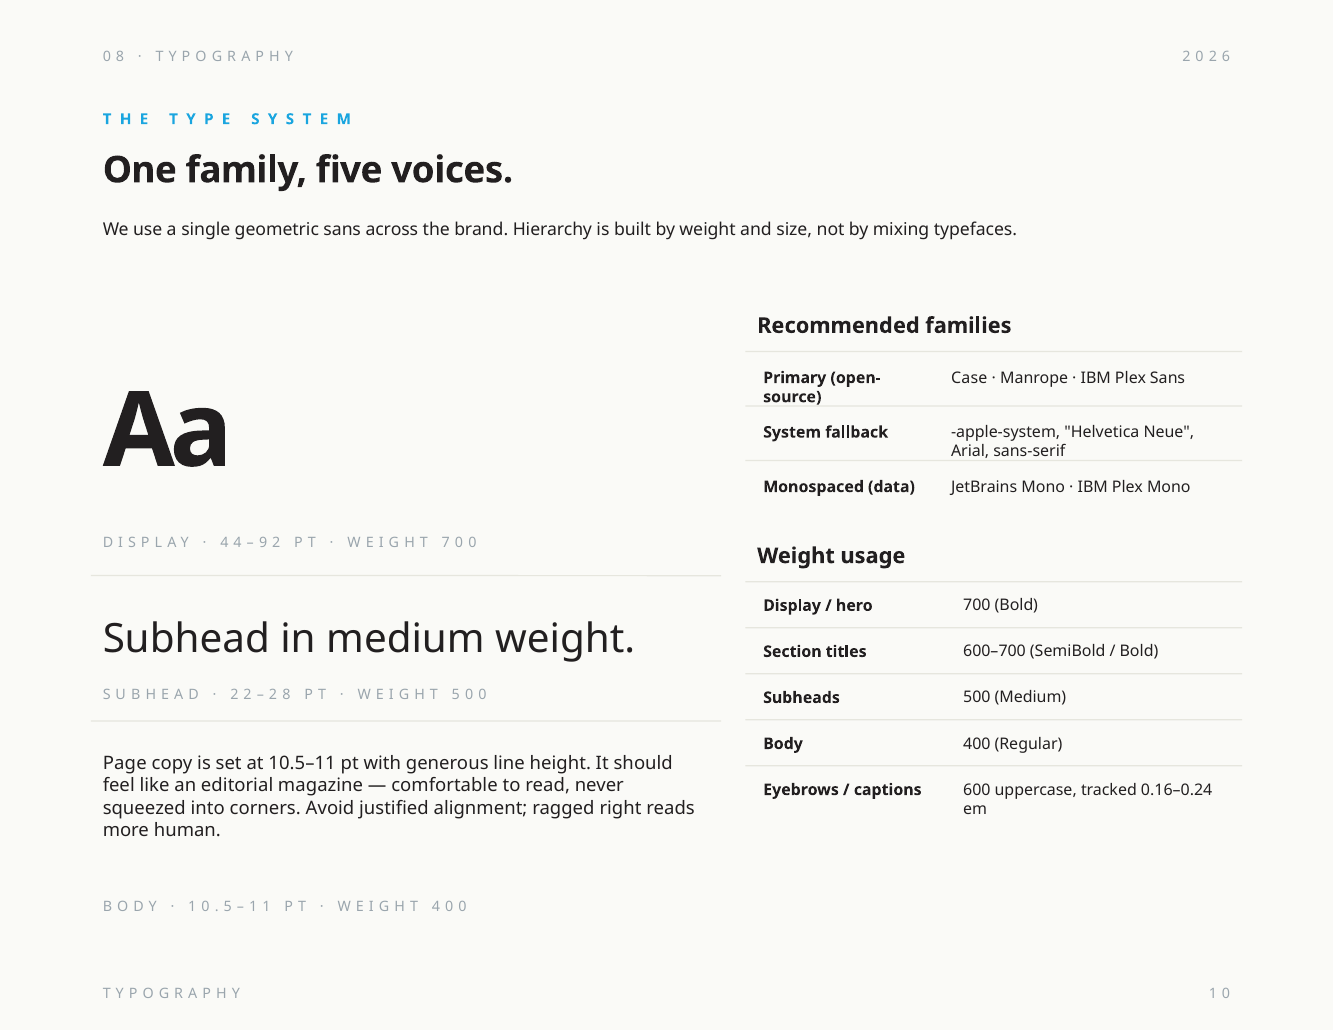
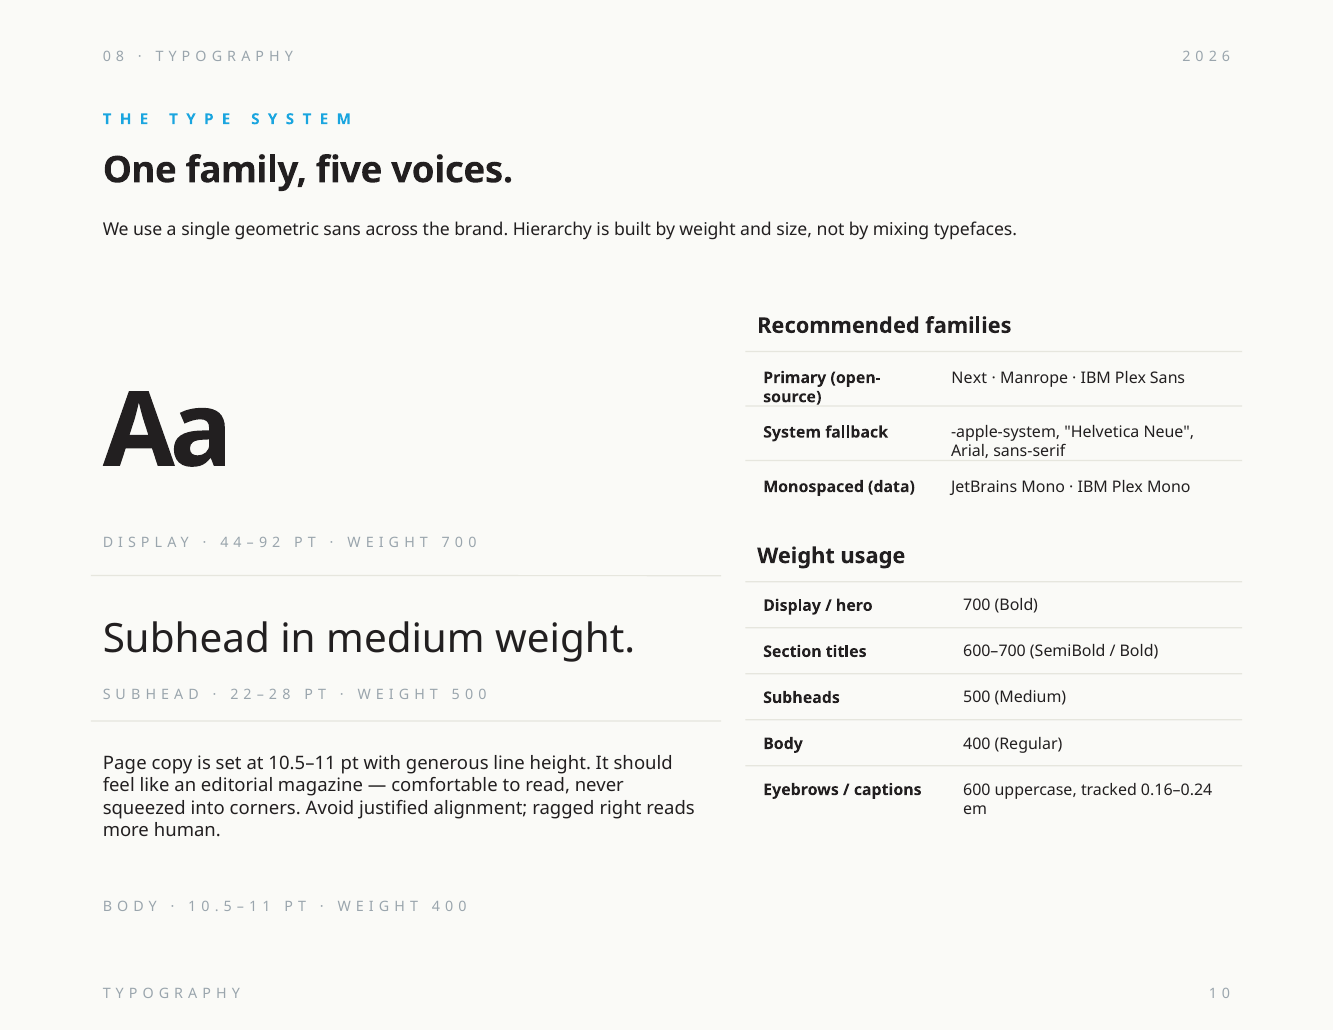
Case: Case -> Next
